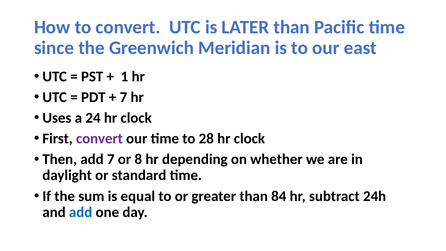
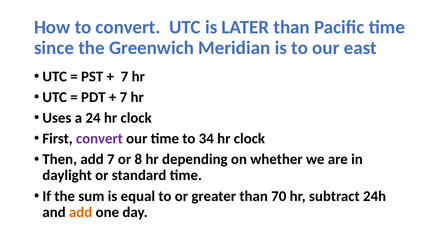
1 at (125, 76): 1 -> 7
28: 28 -> 34
84: 84 -> 70
add at (81, 212) colour: blue -> orange
